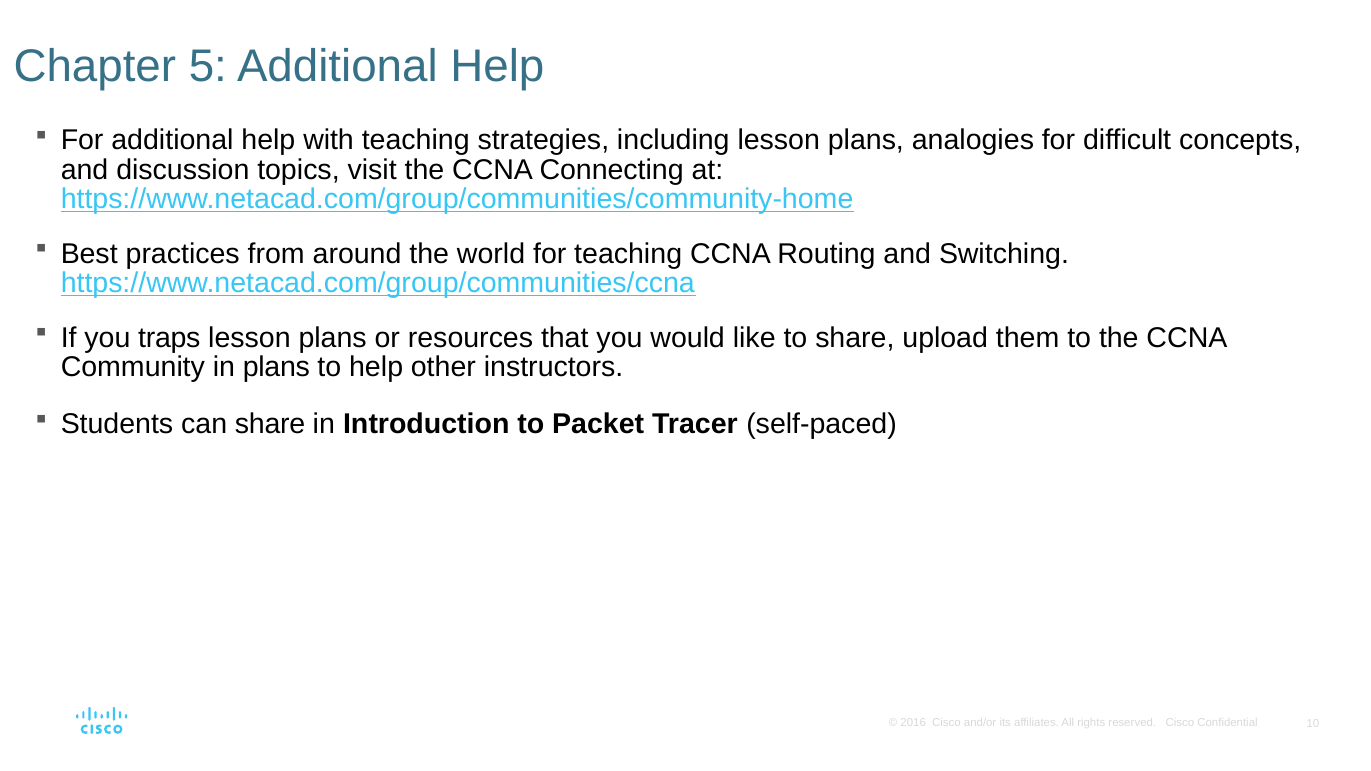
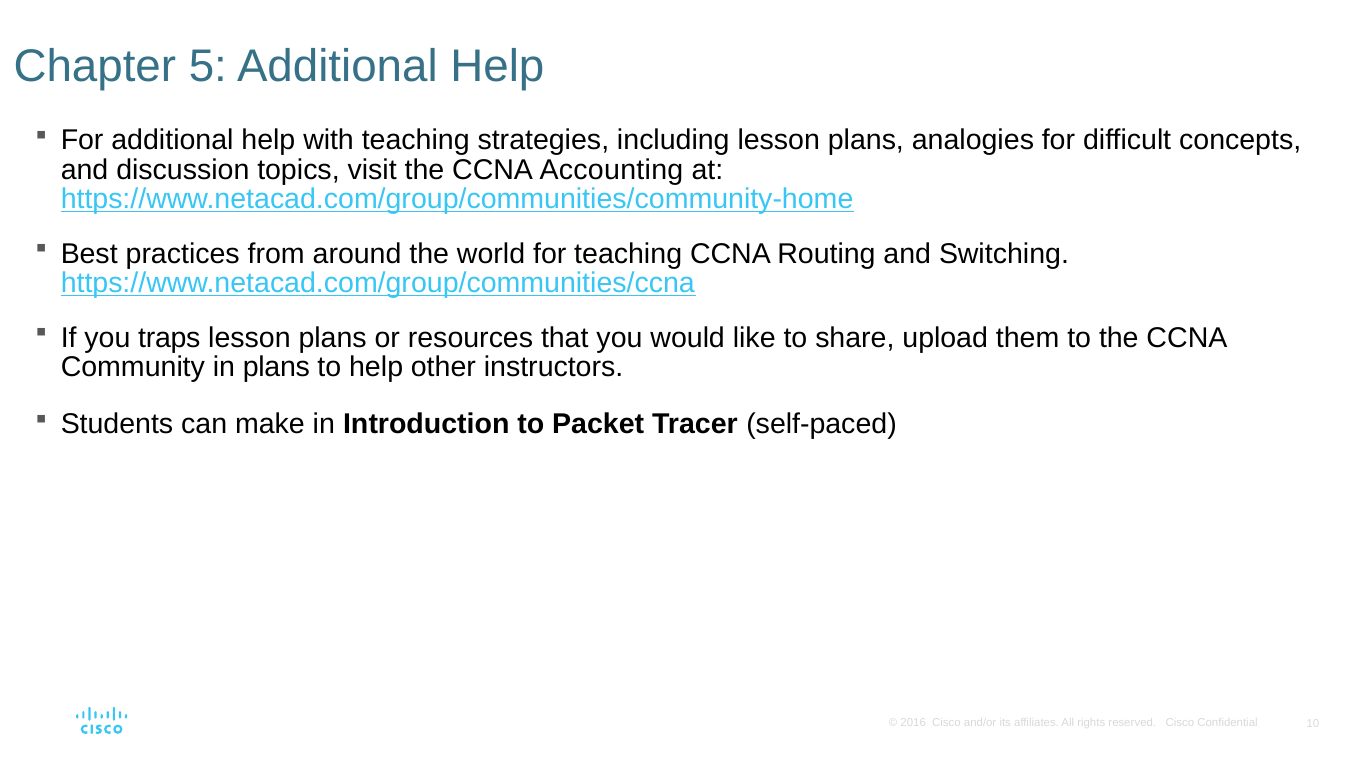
Connecting: Connecting -> Accounting
can share: share -> make
